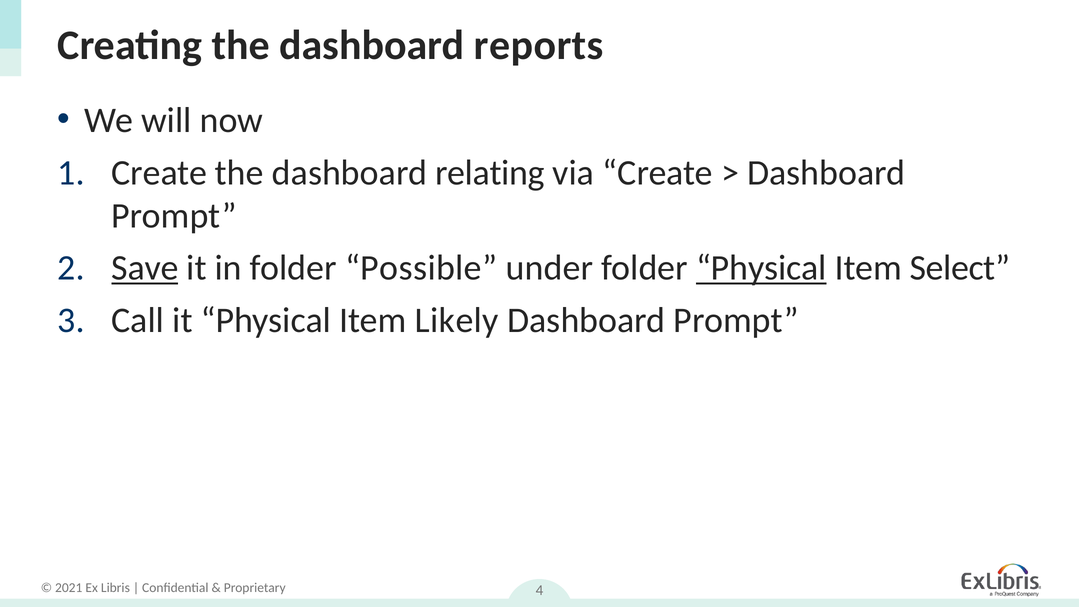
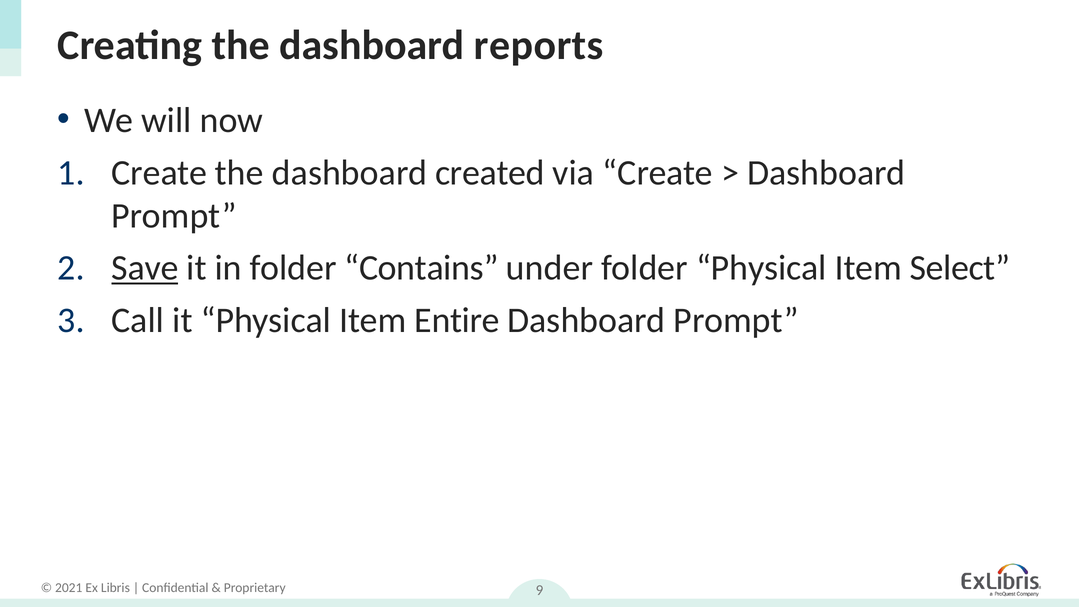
relating: relating -> created
Possible: Possible -> Contains
Physical at (761, 268) underline: present -> none
Likely: Likely -> Entire
4: 4 -> 9
